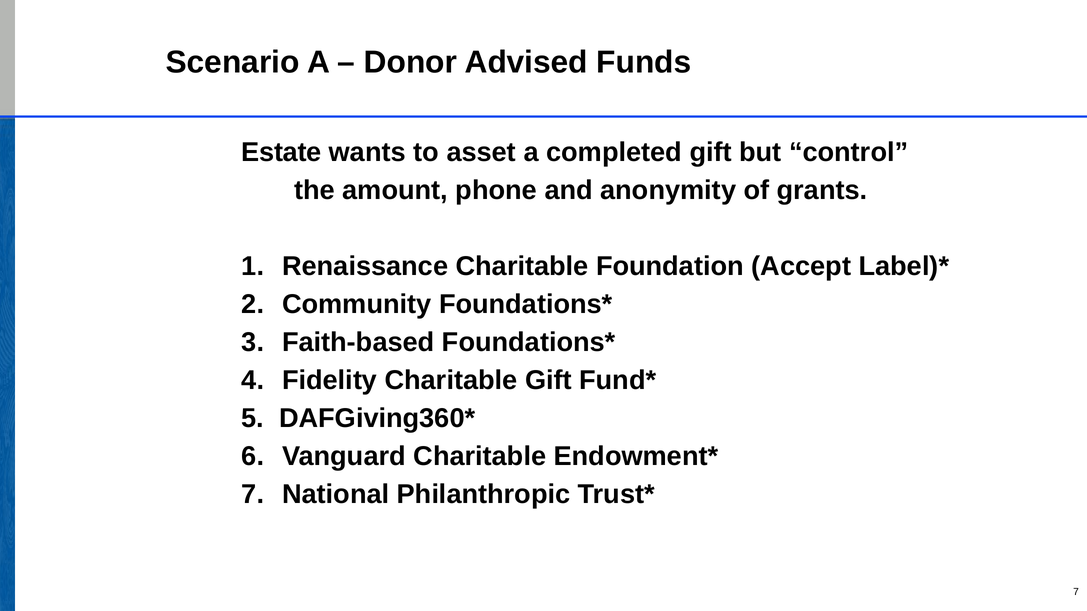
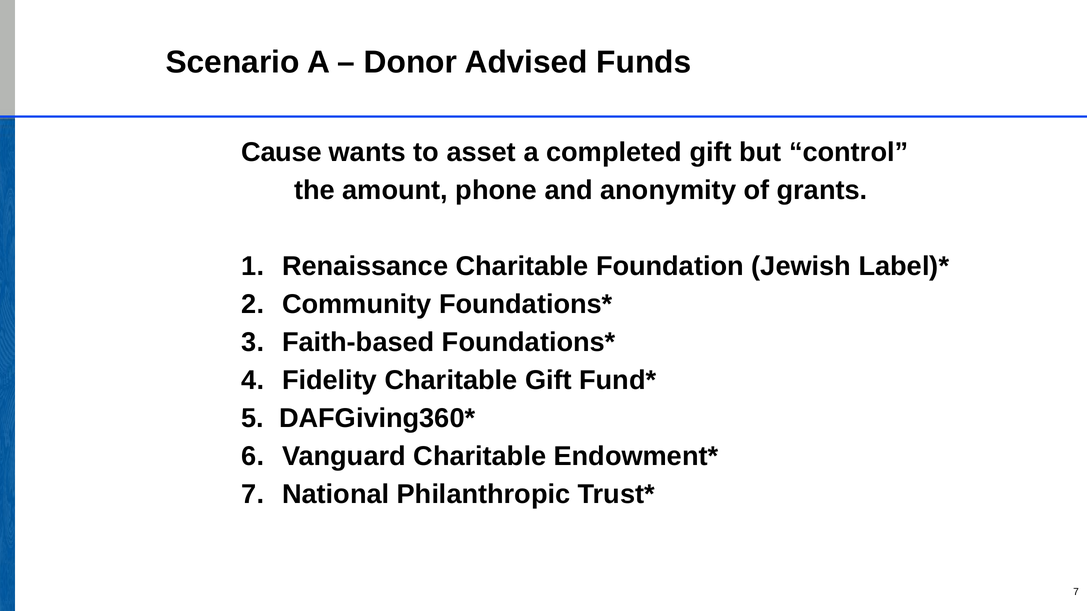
Estate: Estate -> Cause
Accept: Accept -> Jewish
